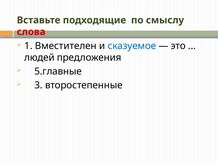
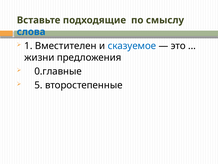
слова colour: red -> blue
людей: людей -> жизни
5.главные: 5.главные -> 0.главные
3: 3 -> 5
